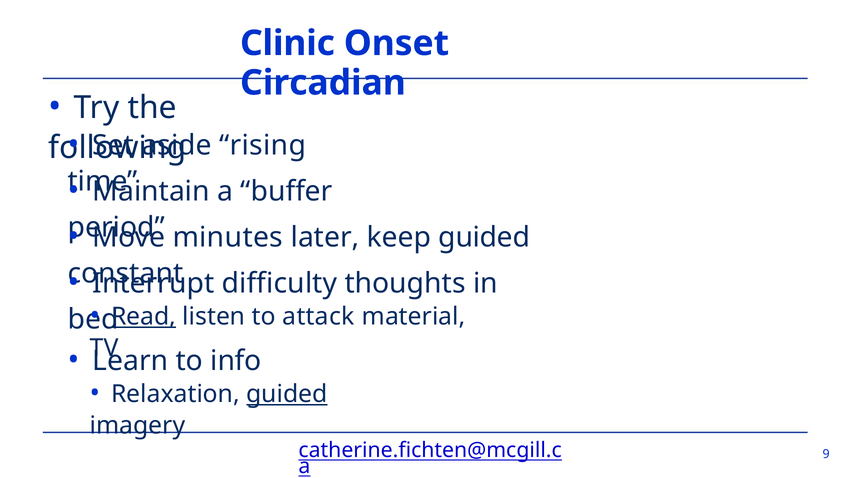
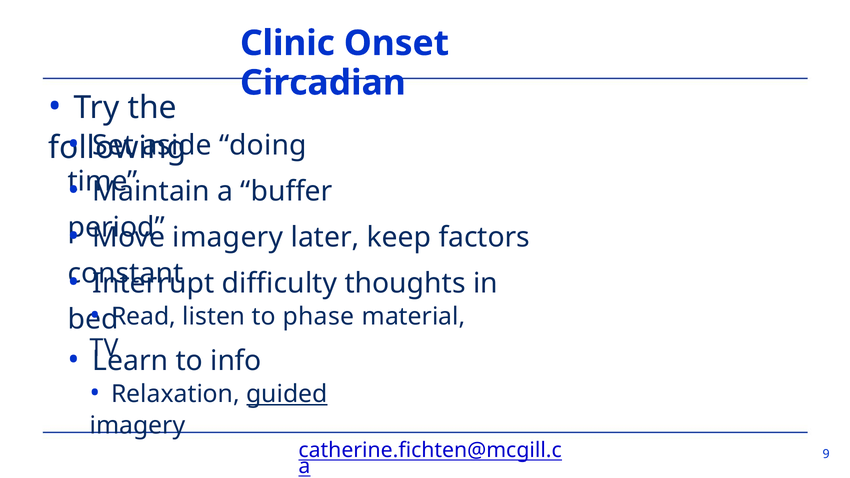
rising: rising -> doing
minutes at (228, 237): minutes -> imagery
keep guided: guided -> factors
Read underline: present -> none
attack: attack -> phase
